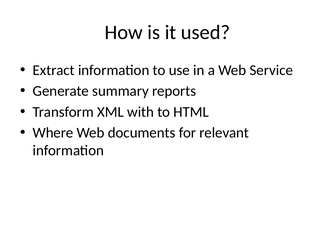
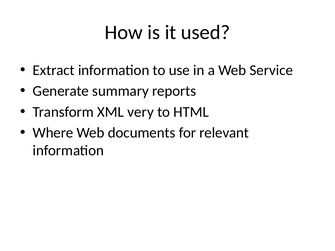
with: with -> very
